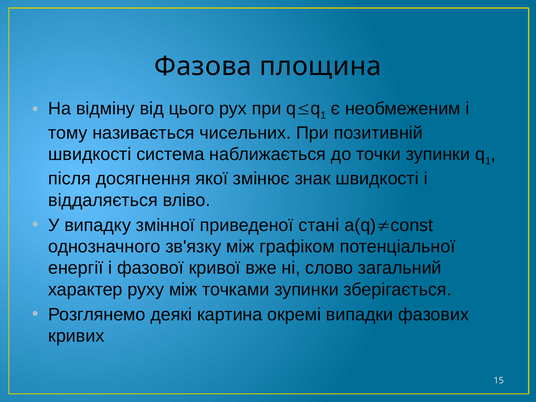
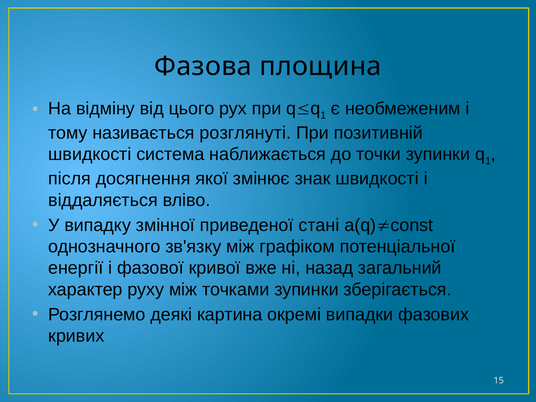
чисельних: чисельних -> розглянуті
слово: слово -> назад
